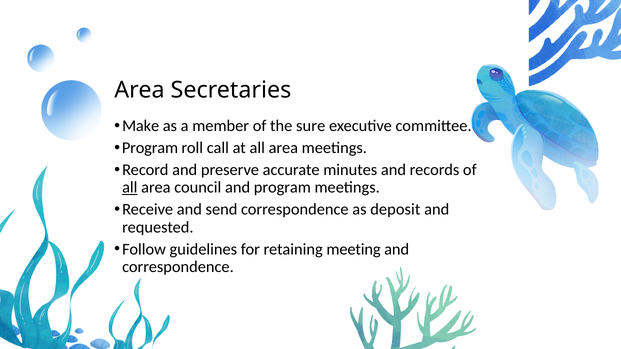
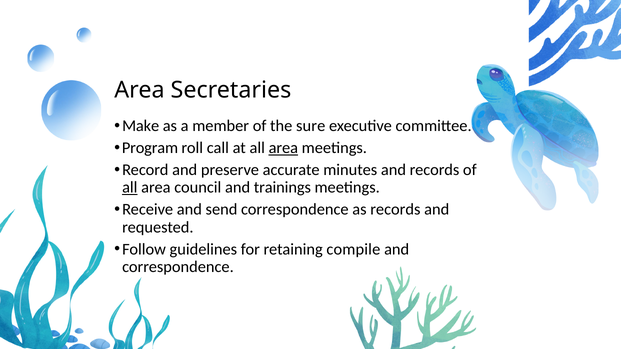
area at (283, 148) underline: none -> present
and program: program -> trainings
as deposit: deposit -> records
meeting: meeting -> compile
